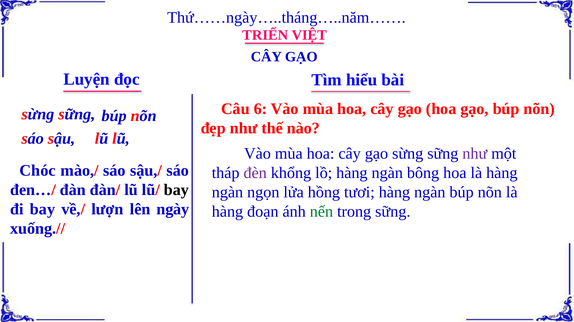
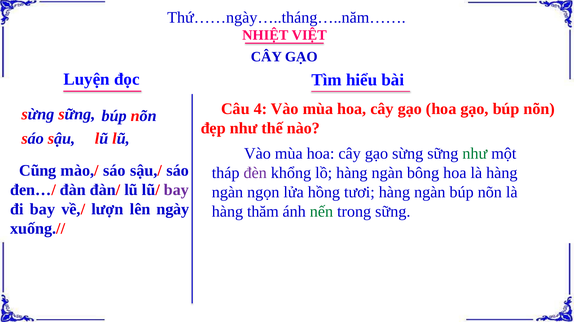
TRIỂN: TRIỂN -> NHIỆT
6: 6 -> 4
như at (475, 154) colour: purple -> green
Chóc: Chóc -> Cũng
bay at (176, 190) colour: black -> purple
đoạn: đoạn -> thăm
